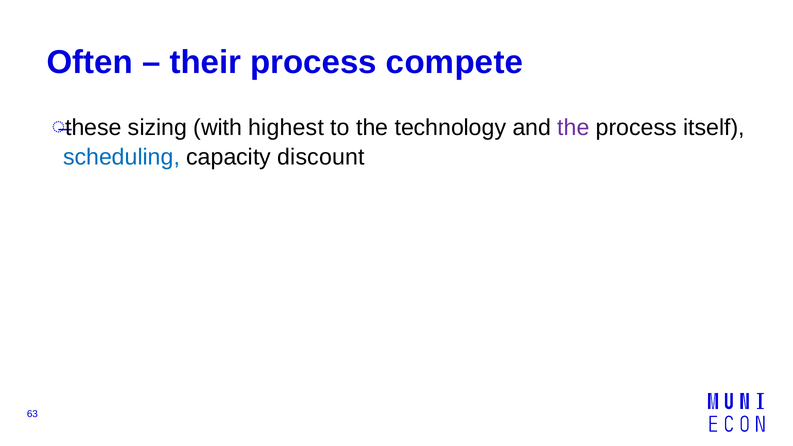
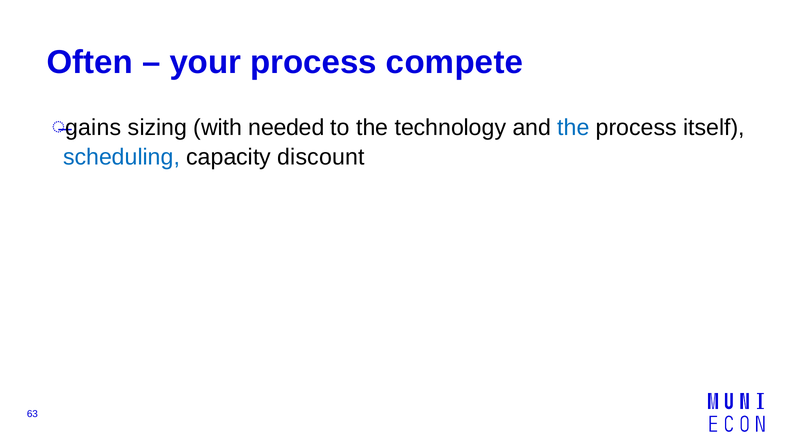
their: their -> your
these: these -> gains
highest: highest -> needed
the at (574, 128) colour: purple -> blue
